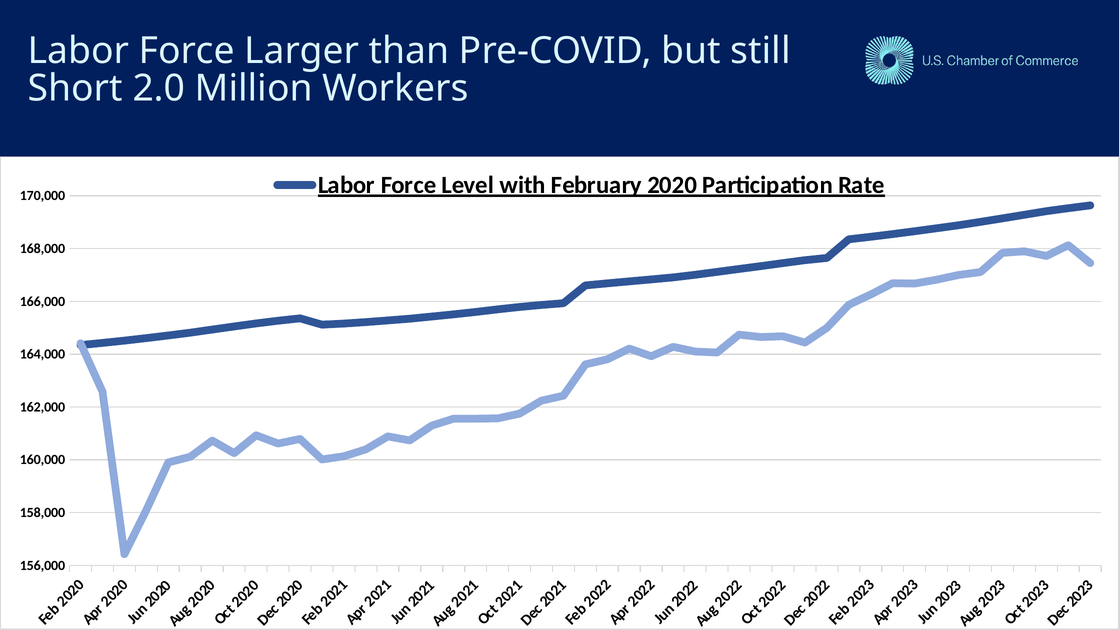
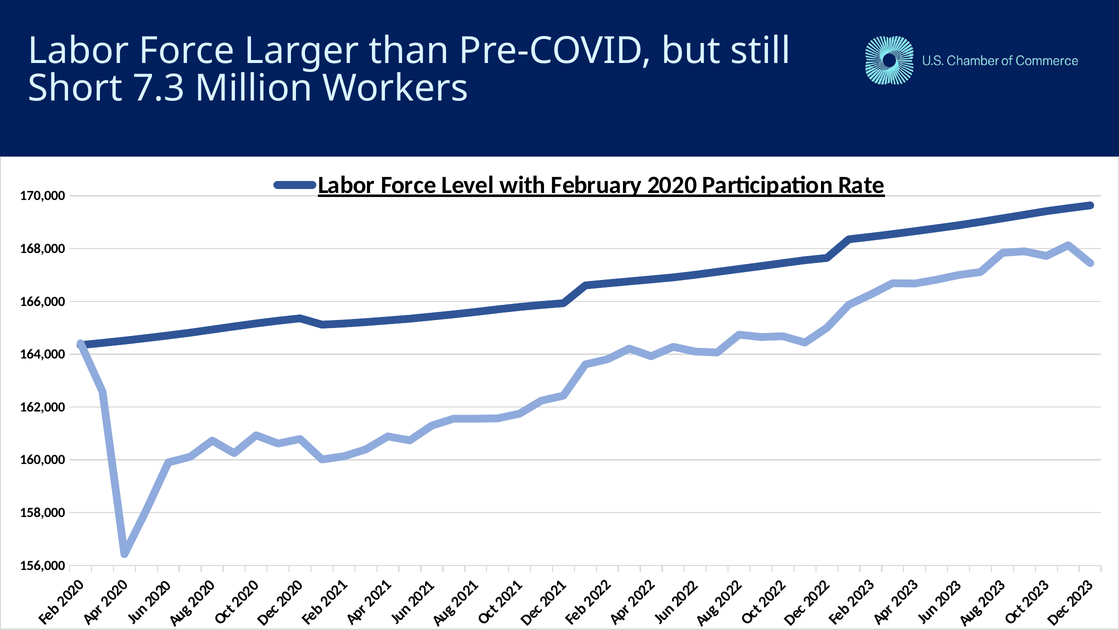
2.0: 2.0 -> 7.3
